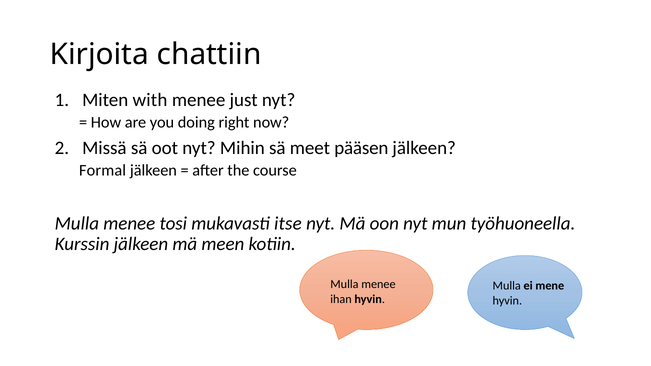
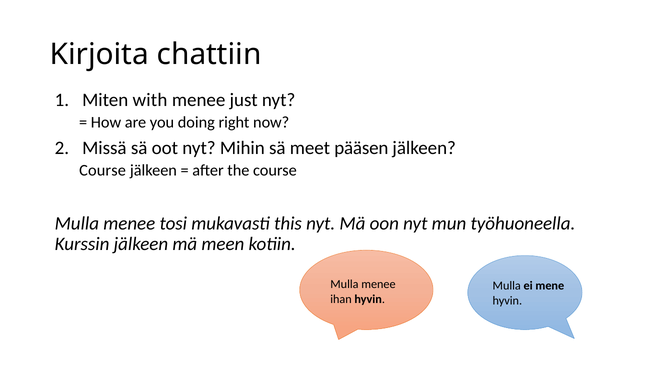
Formal at (103, 171): Formal -> Course
itse: itse -> this
